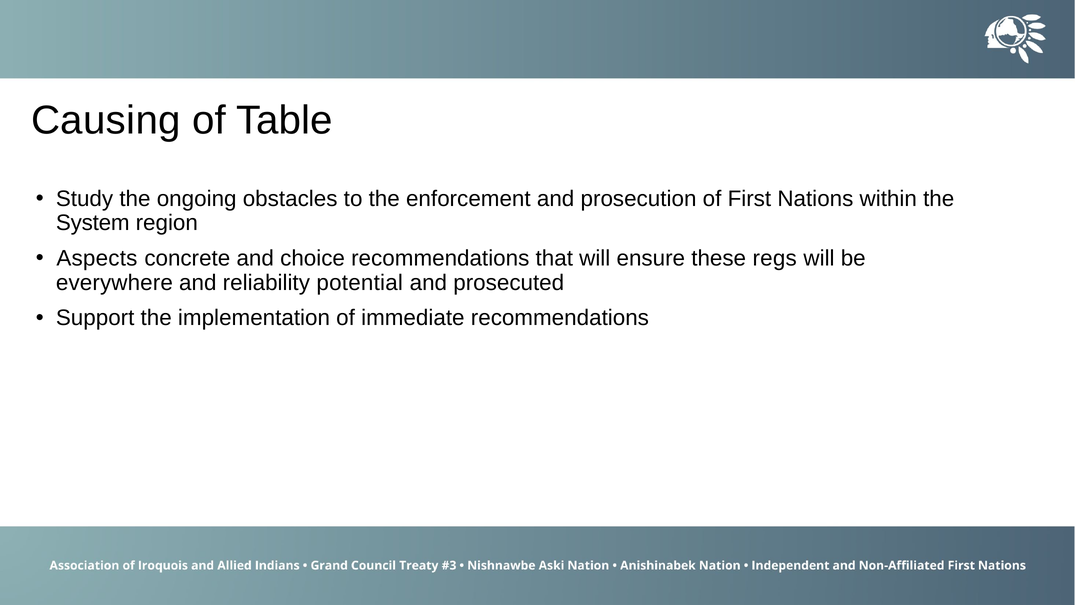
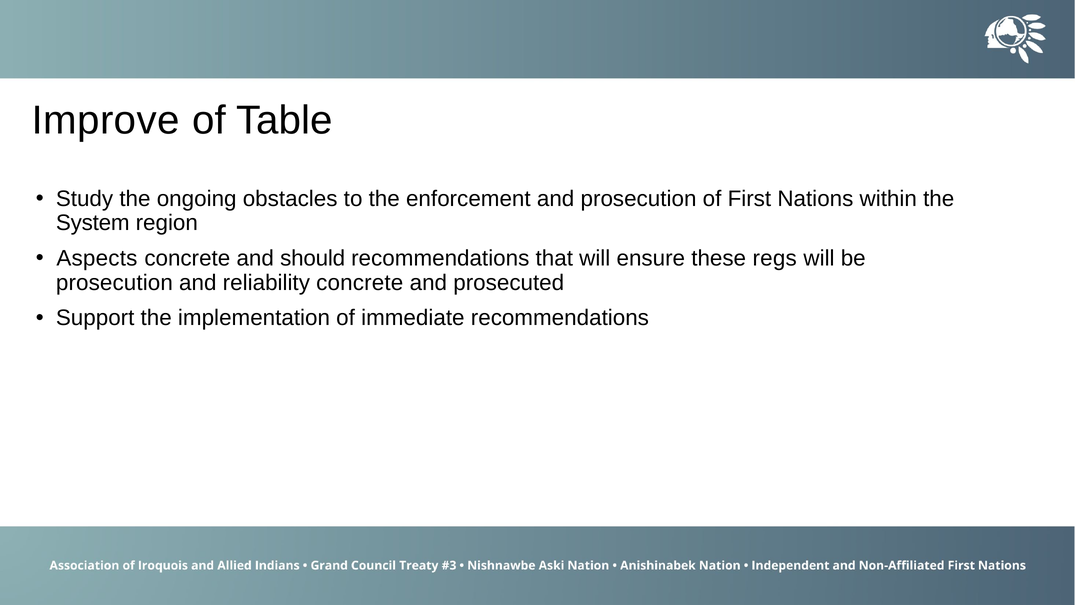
Causing: Causing -> Improve
choice: choice -> should
everywhere at (114, 282): everywhere -> prosecution
reliability potential: potential -> concrete
